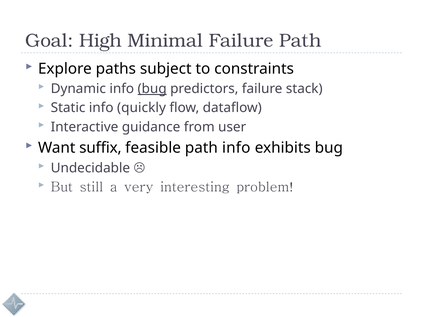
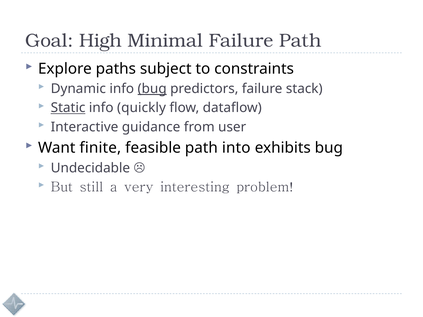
Static underline: none -> present
suffix: suffix -> finite
path info: info -> into
